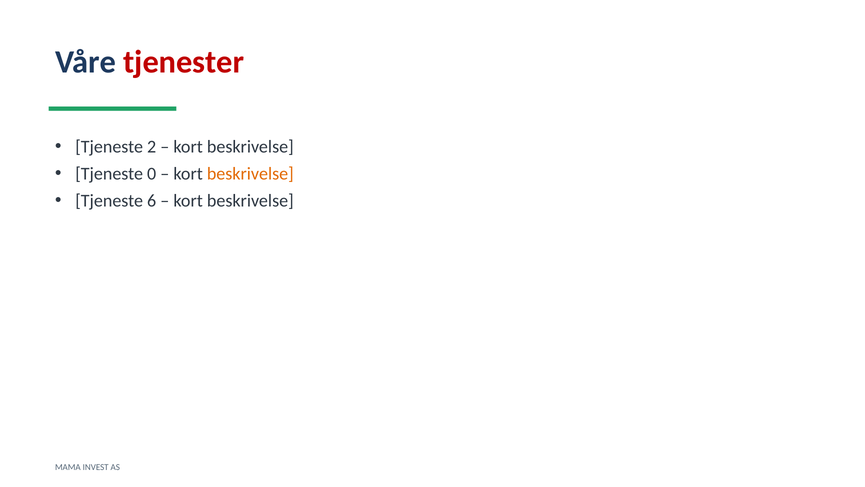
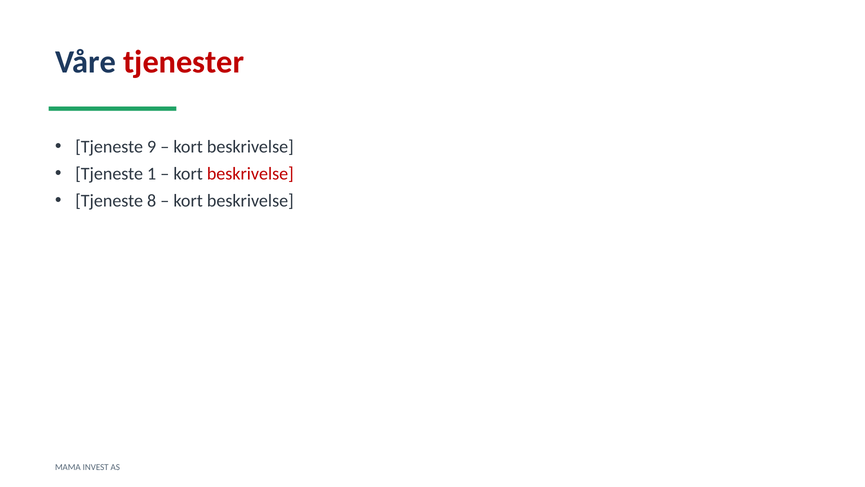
2: 2 -> 9
0: 0 -> 1
beskrivelse at (250, 174) colour: orange -> red
6: 6 -> 8
